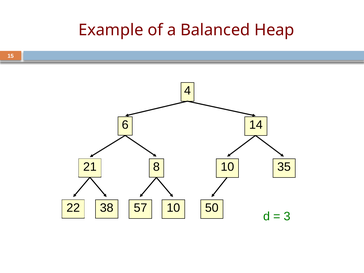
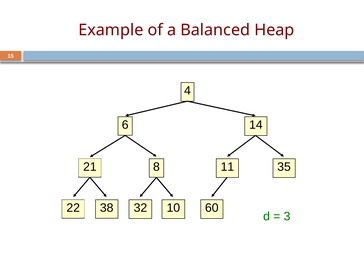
21 10: 10 -> 11
57: 57 -> 32
50: 50 -> 60
